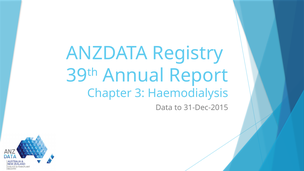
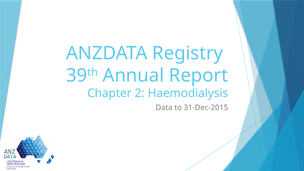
3: 3 -> 2
